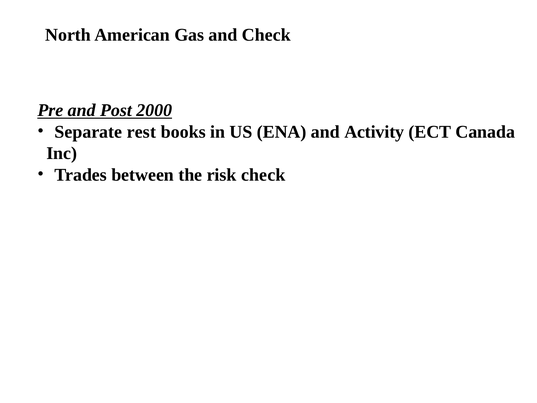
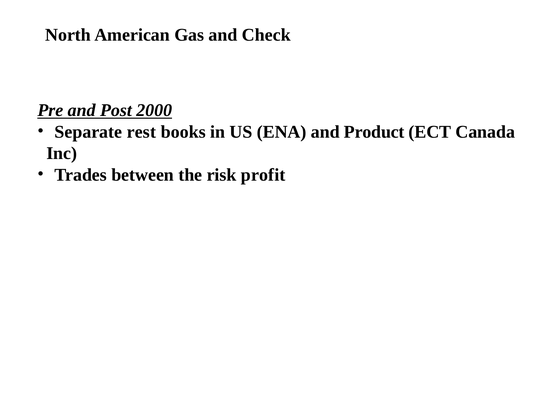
Activity: Activity -> Product
risk check: check -> profit
